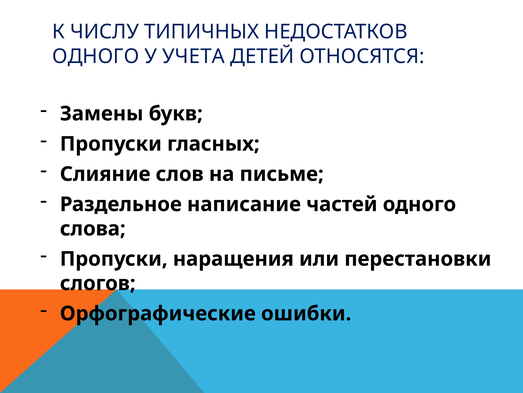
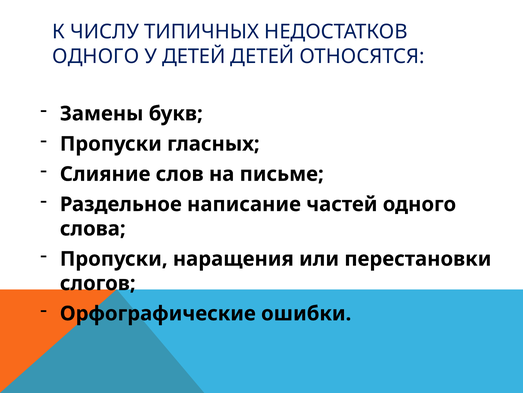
У УЧЕТА: УЧЕТА -> ДЕТЕЙ
